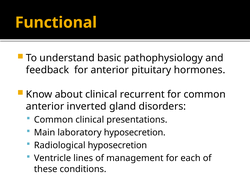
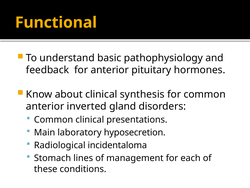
recurrent: recurrent -> synthesis
Radiological hyposecretion: hyposecretion -> incidentaloma
Ventricle: Ventricle -> Stomach
